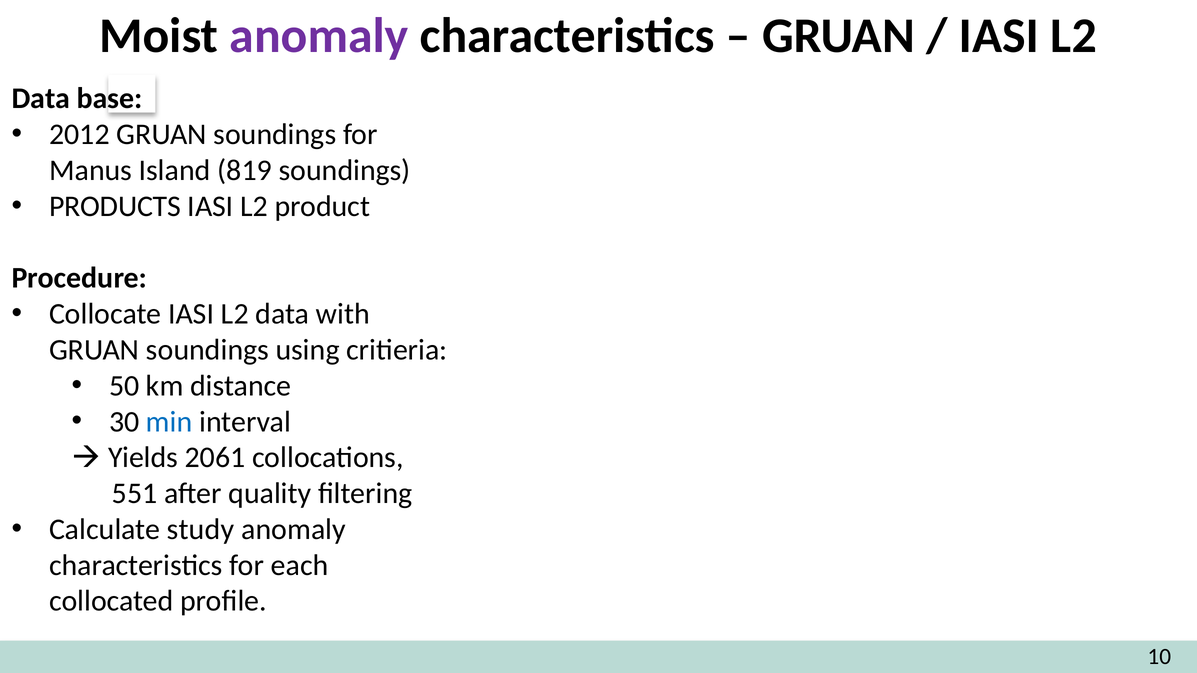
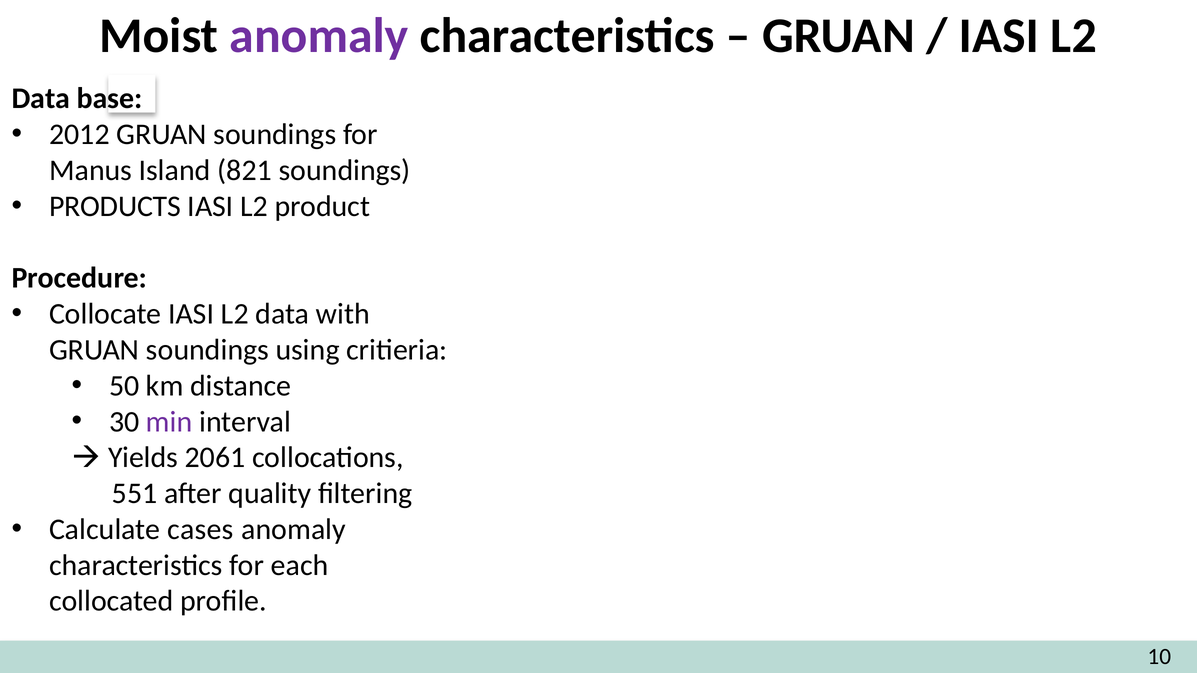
819: 819 -> 821
min colour: blue -> purple
study: study -> cases
